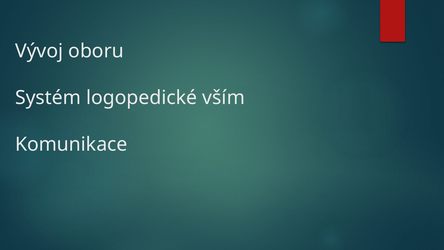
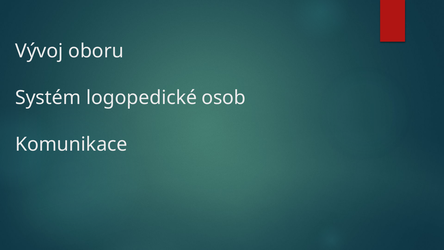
vším: vším -> osob
